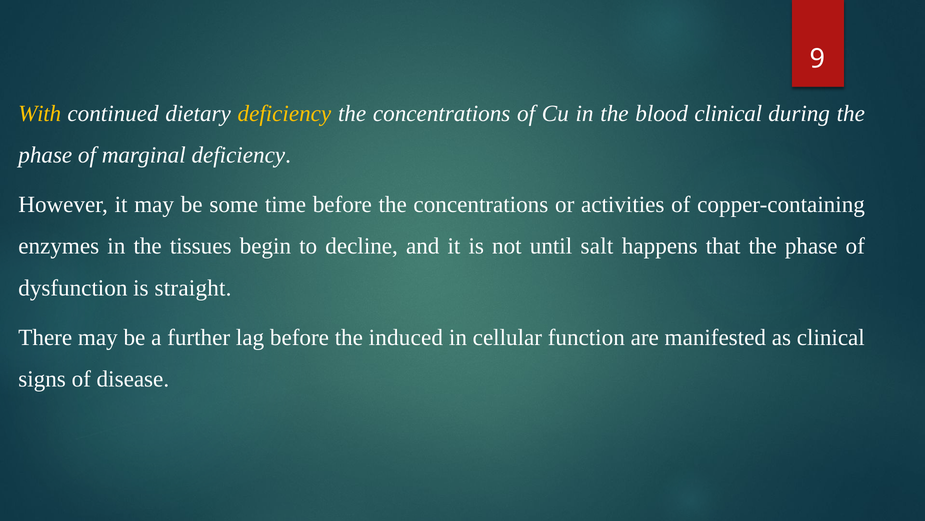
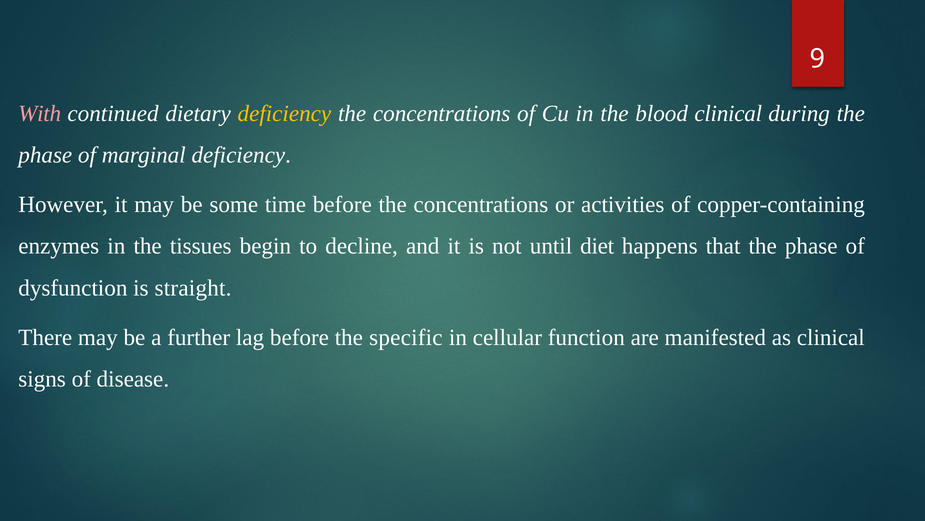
With colour: yellow -> pink
salt: salt -> diet
induced: induced -> specific
